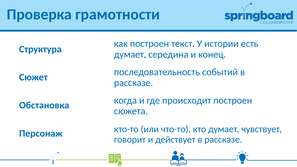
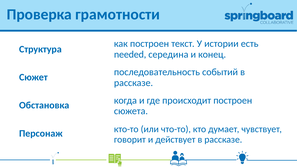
думает at (130, 54): думает -> needed
